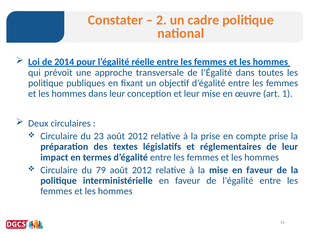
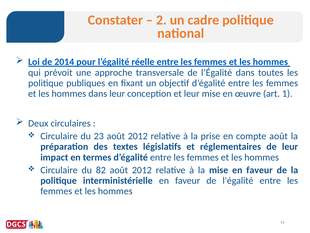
compte prise: prise -> août
79: 79 -> 82
